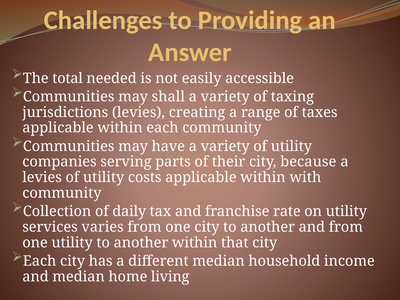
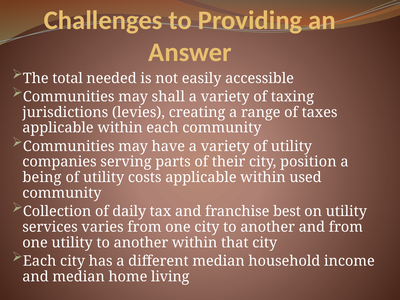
because: because -> position
levies at (42, 177): levies -> being
with: with -> used
rate: rate -> best
